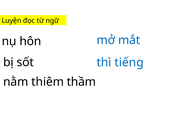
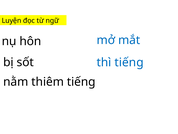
thiêm thầm: thầm -> tiếng
